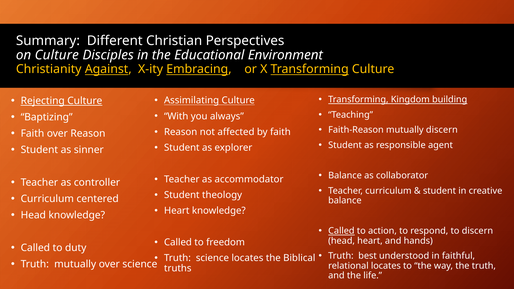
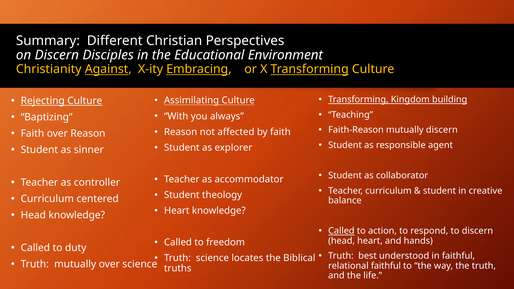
on Culture: Culture -> Discern
Balance at (345, 176): Balance -> Student
relational locates: locates -> faithful
